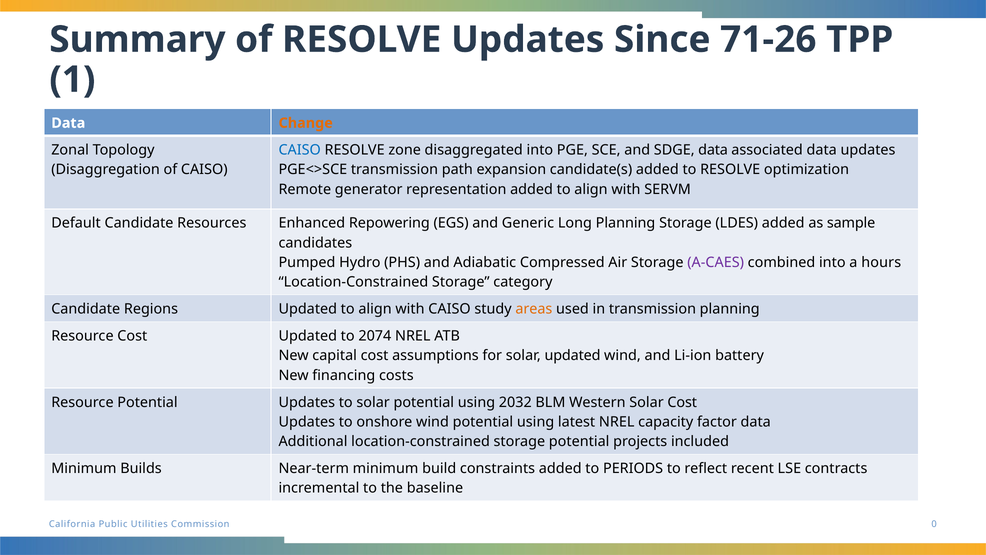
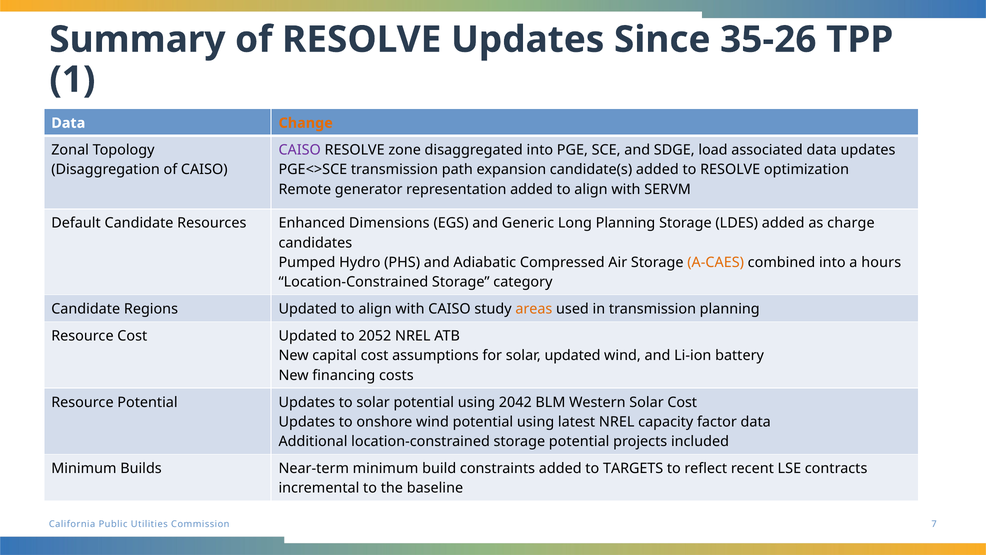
71-26: 71-26 -> 35-26
CAISO at (300, 150) colour: blue -> purple
SDGE data: data -> load
Repowering: Repowering -> Dimensions
sample: sample -> charge
A-CAES colour: purple -> orange
2074: 2074 -> 2052
2032: 2032 -> 2042
PERIODS: PERIODS -> TARGETS
0: 0 -> 7
